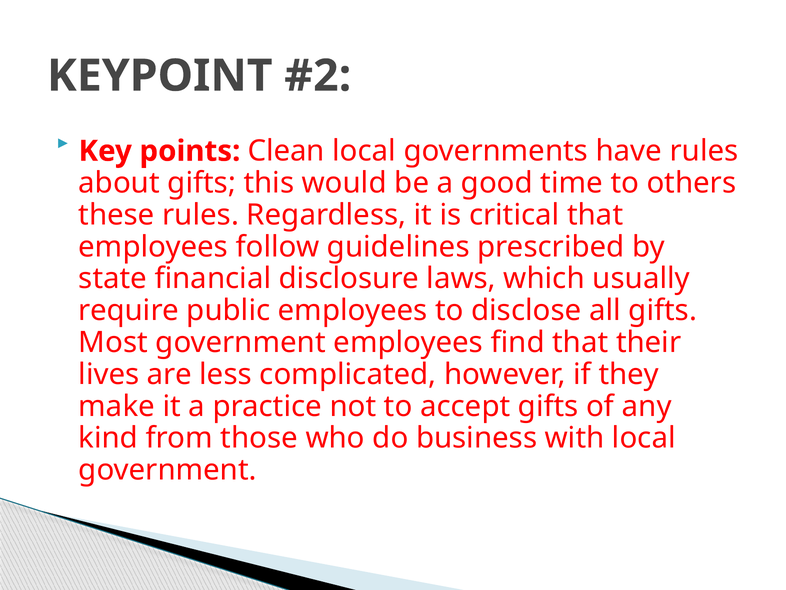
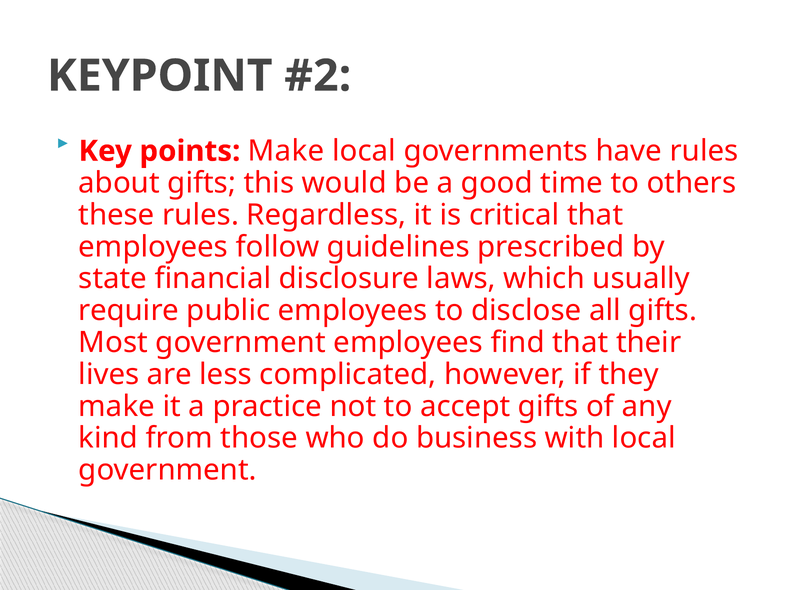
points Clean: Clean -> Make
